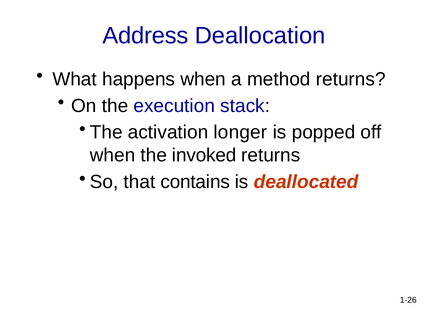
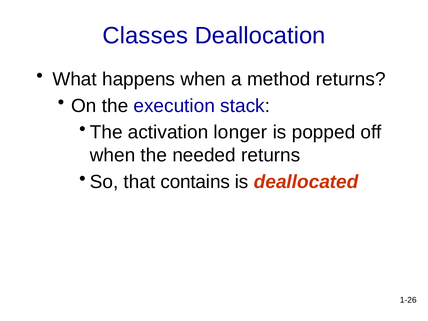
Address: Address -> Classes
invoked: invoked -> needed
